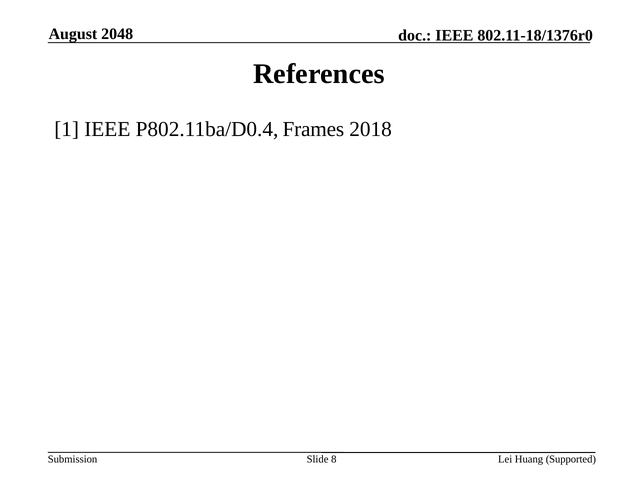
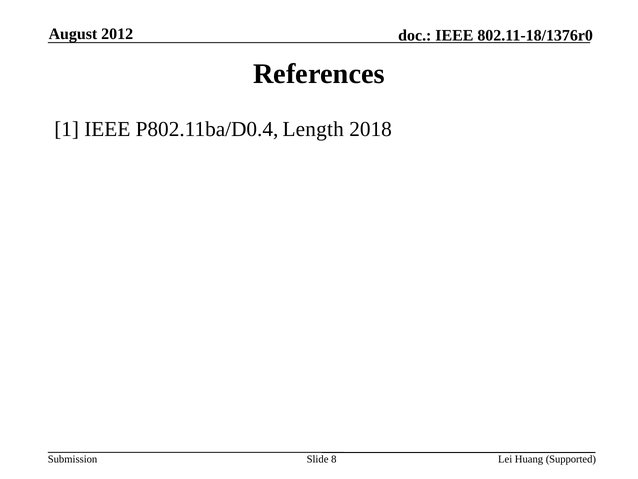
2048: 2048 -> 2012
Frames: Frames -> Length
